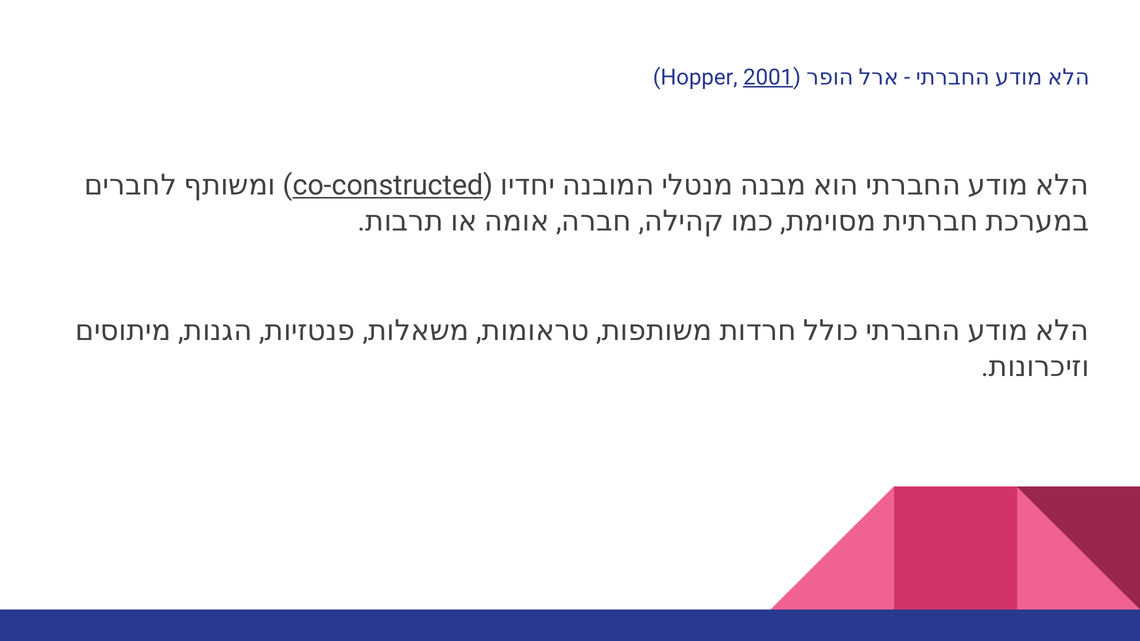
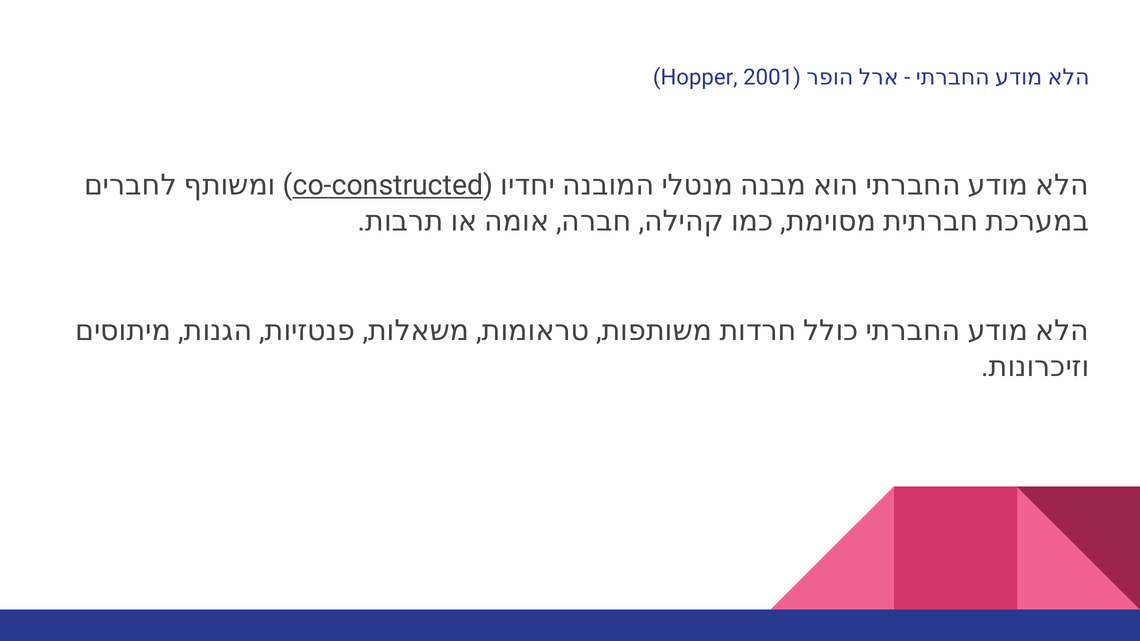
2001 underline: present -> none
